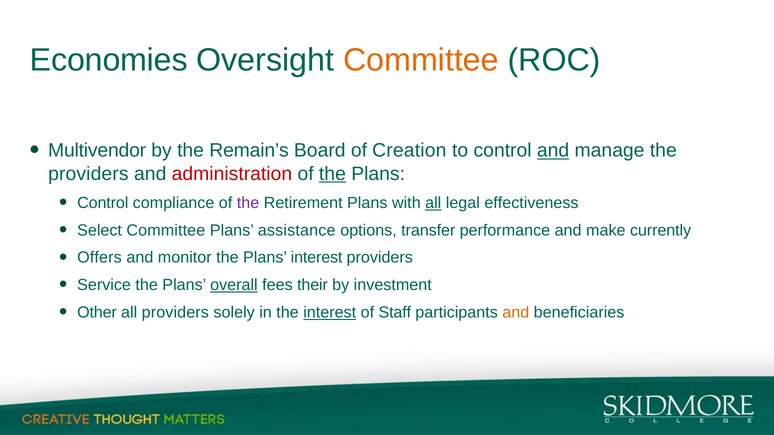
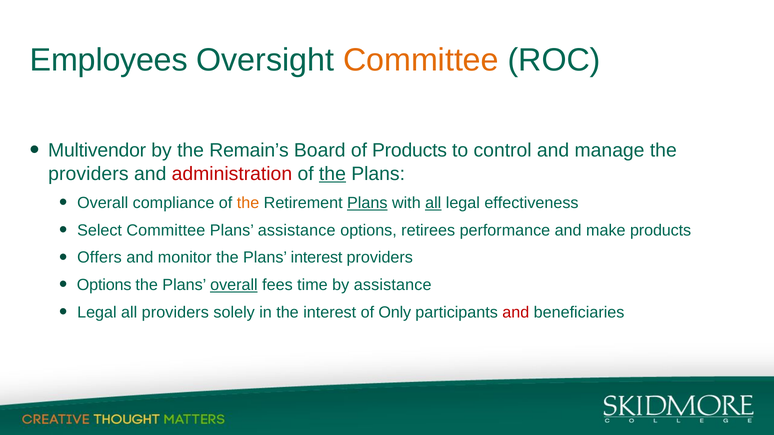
Economies: Economies -> Employees
of Creation: Creation -> Products
and at (553, 151) underline: present -> none
Control at (103, 203): Control -> Overall
the at (248, 203) colour: purple -> orange
Plans at (367, 203) underline: none -> present
transfer: transfer -> retirees
make currently: currently -> products
Service at (104, 285): Service -> Options
their: their -> time
by investment: investment -> assistance
Other at (97, 313): Other -> Legal
interest at (330, 313) underline: present -> none
Staff: Staff -> Only
and at (516, 313) colour: orange -> red
